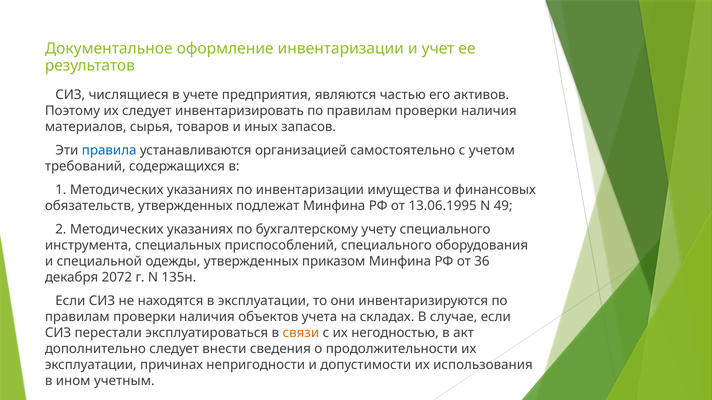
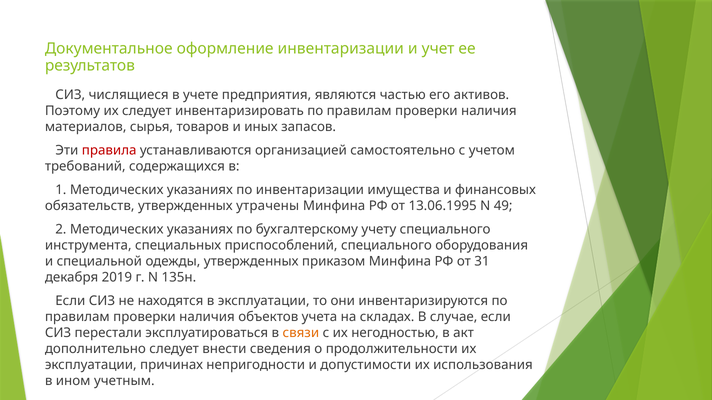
правила colour: blue -> red
подлежат: подлежат -> утрачены
36: 36 -> 31
2072: 2072 -> 2019
